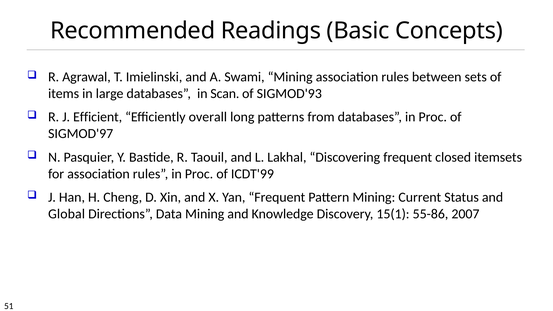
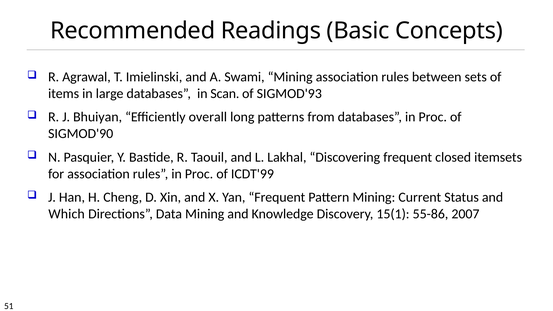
Efficient: Efficient -> Bhuiyan
SIGMOD'97: SIGMOD'97 -> SIGMOD'90
Global: Global -> Which
